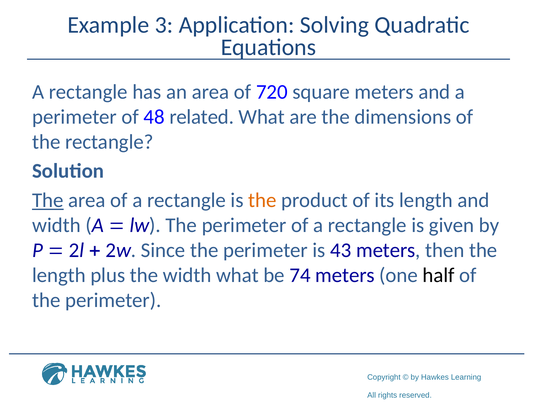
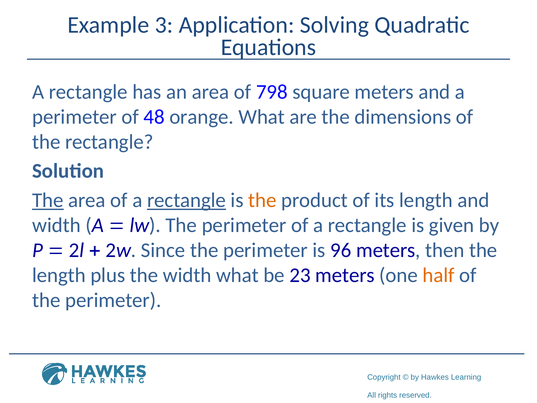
720: 720 -> 798
related: related -> orange
rectangle at (187, 200) underline: none -> present
43: 43 -> 96
74: 74 -> 23
half colour: black -> orange
